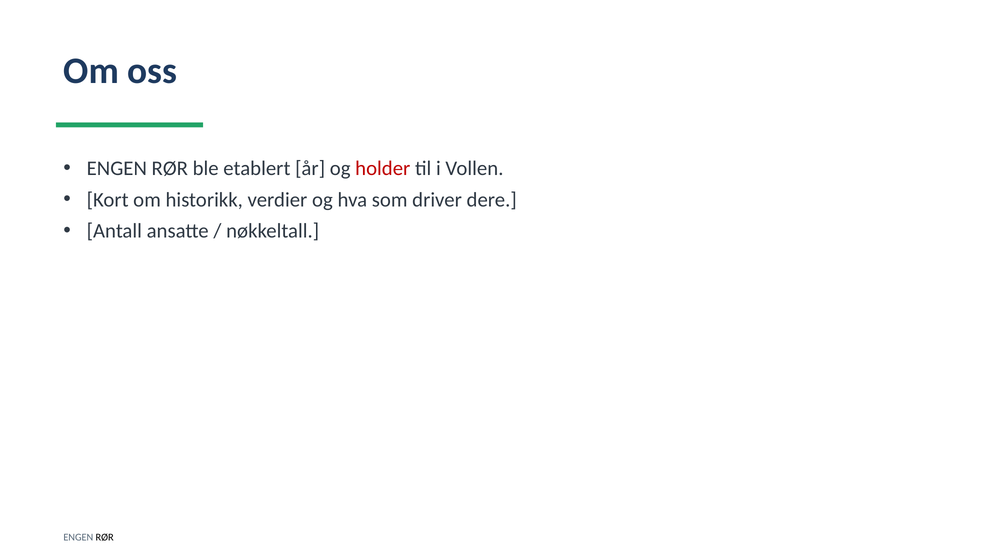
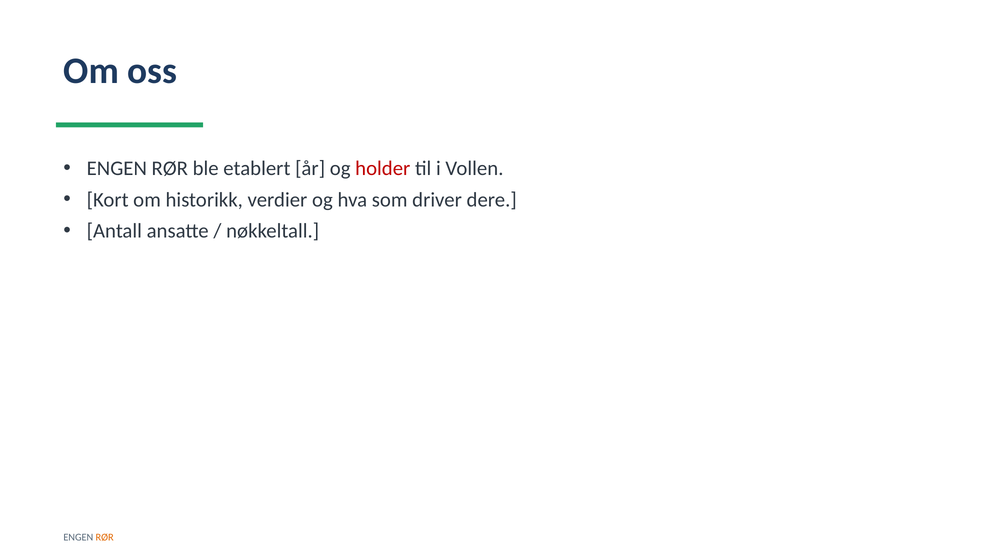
RØR at (105, 538) colour: black -> orange
